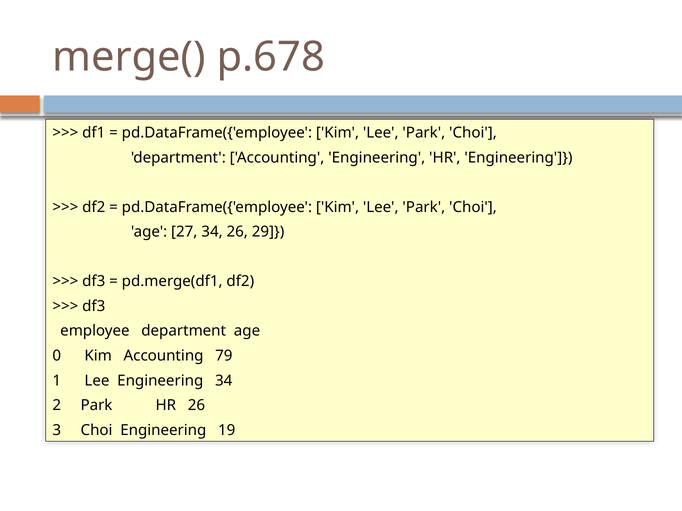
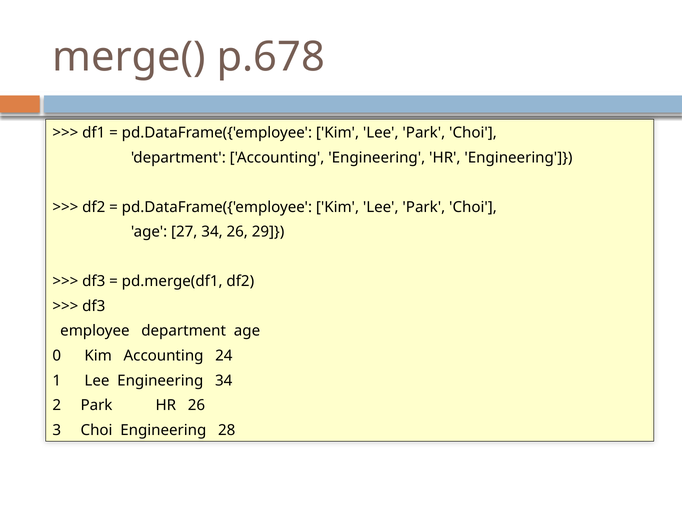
79: 79 -> 24
19: 19 -> 28
